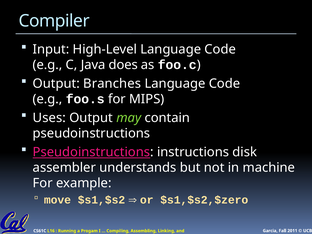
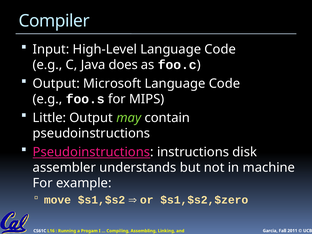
Branches: Branches -> Microsoft
Uses: Uses -> Little
